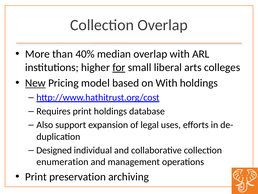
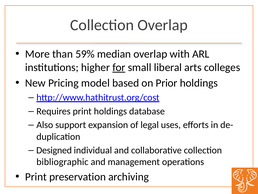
40%: 40% -> 59%
New underline: present -> none
on With: With -> Prior
enumeration: enumeration -> bibliographic
